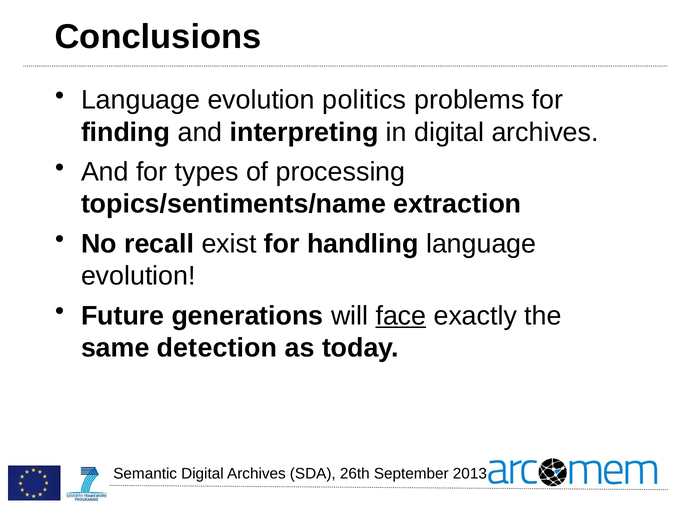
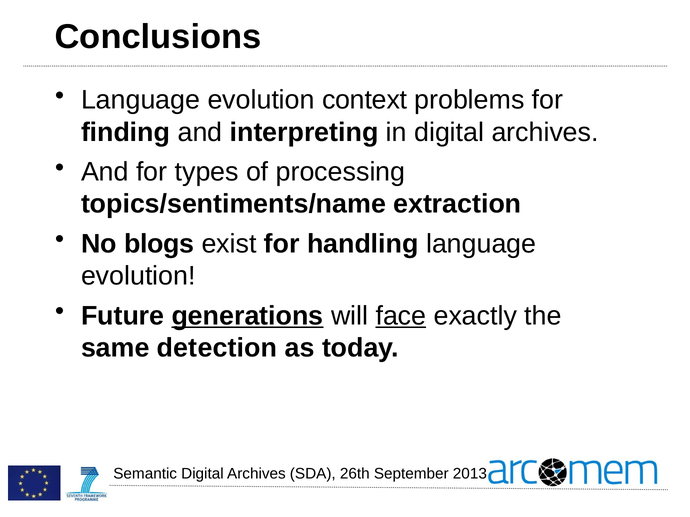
politics: politics -> context
recall: recall -> blogs
generations underline: none -> present
